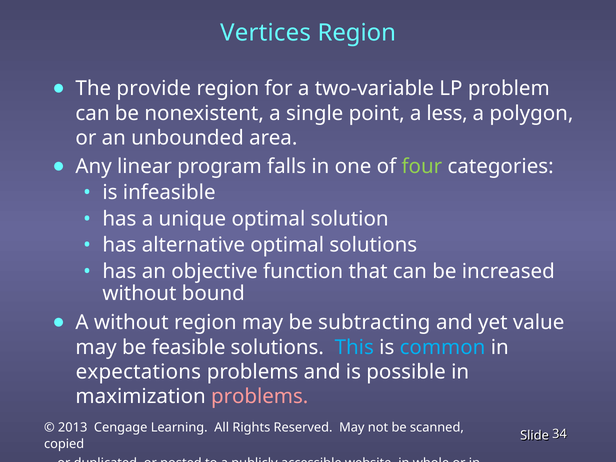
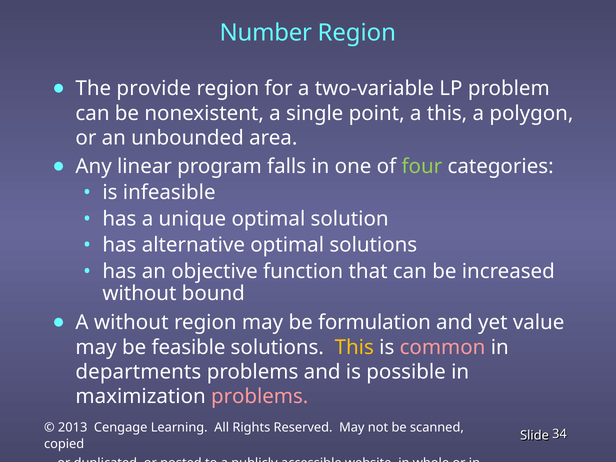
Vertices: Vertices -> Number
a less: less -> this
subtracting: subtracting -> formulation
This at (354, 347) colour: light blue -> yellow
common colour: light blue -> pink
expectations: expectations -> departments
